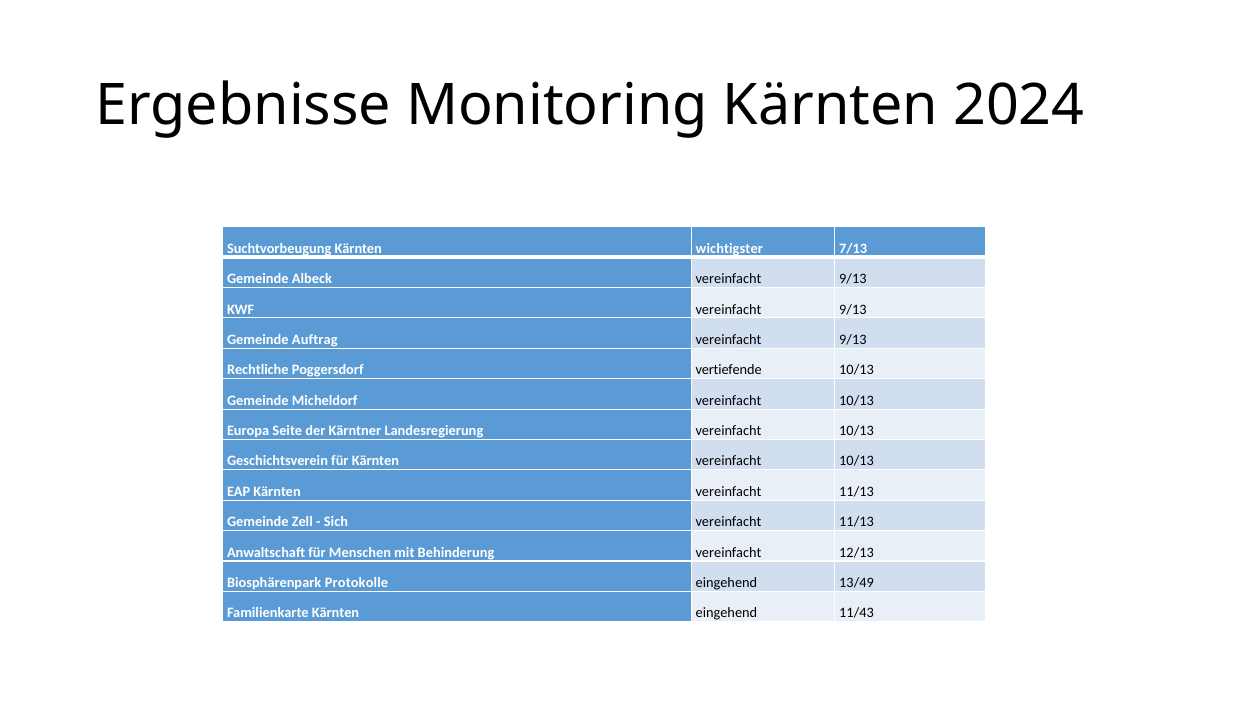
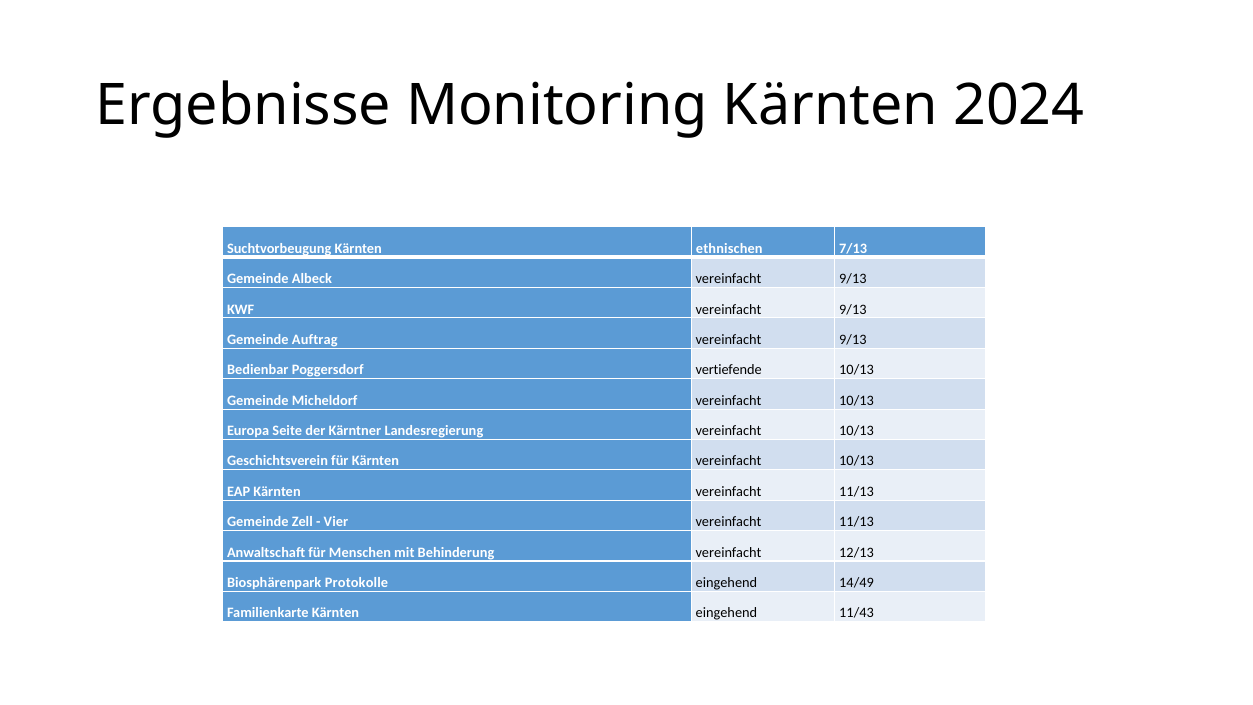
wichtigster: wichtigster -> ethnischen
Rechtliche: Rechtliche -> Bedienbar
Sich: Sich -> Vier
13/49: 13/49 -> 14/49
